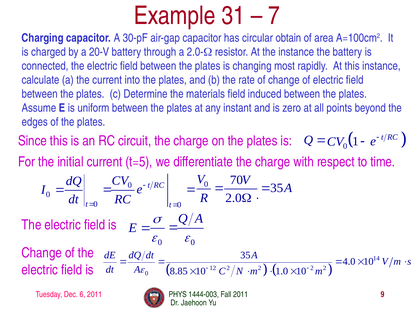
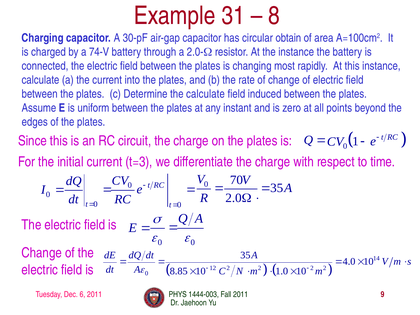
7: 7 -> 8
20-V: 20-V -> 74-V
the materials: materials -> calculate
t=5: t=5 -> t=3
